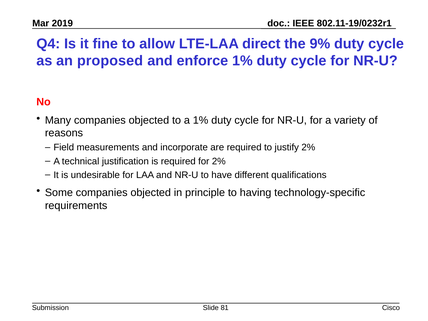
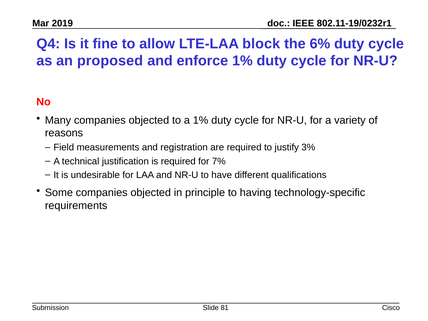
direct: direct -> block
9%: 9% -> 6%
incorporate: incorporate -> registration
justify 2%: 2% -> 3%
for 2%: 2% -> 7%
